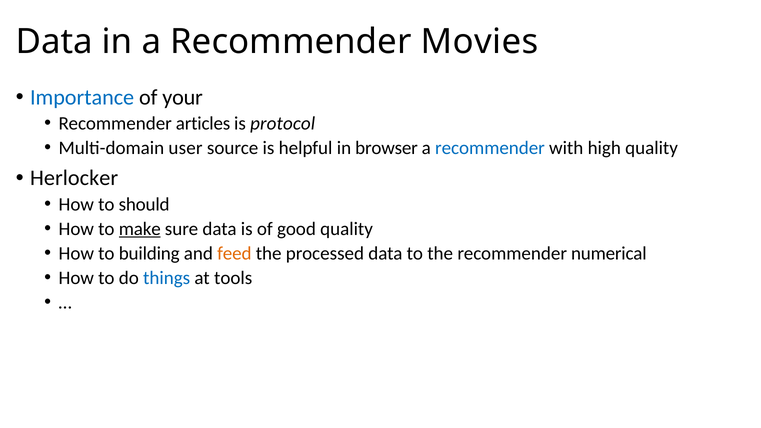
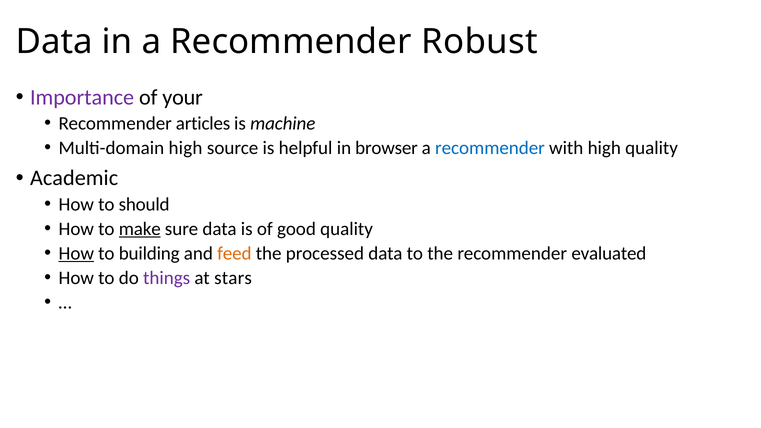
Movies: Movies -> Robust
Importance colour: blue -> purple
protocol: protocol -> machine
Multi-domain user: user -> high
Herlocker: Herlocker -> Academic
How at (76, 253) underline: none -> present
numerical: numerical -> evaluated
things colour: blue -> purple
tools: tools -> stars
